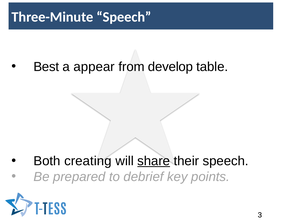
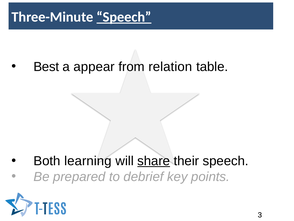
Speech at (124, 17) underline: none -> present
develop: develop -> relation
creating: creating -> learning
